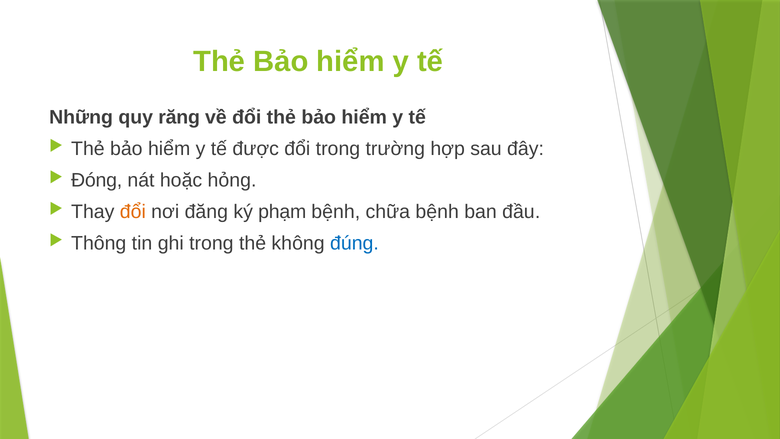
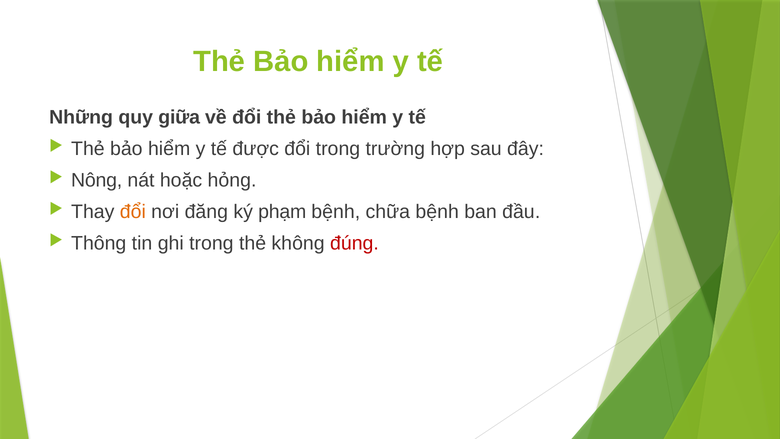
răng: răng -> giữa
Đóng: Đóng -> Nông
đúng colour: blue -> red
